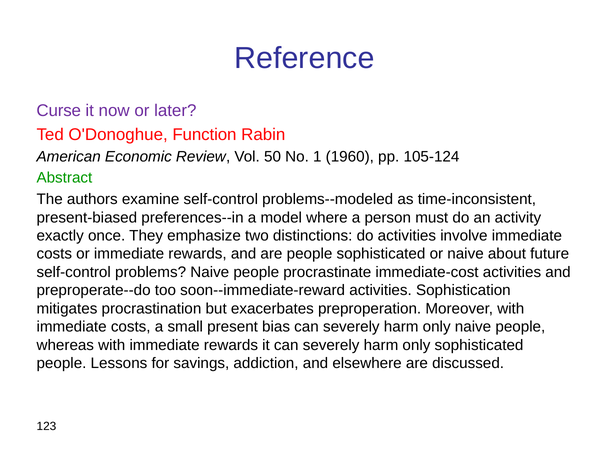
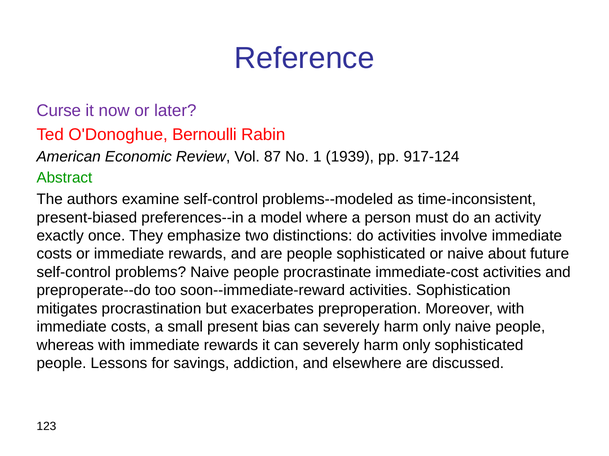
Function: Function -> Bernoulli
50: 50 -> 87
1960: 1960 -> 1939
105-124: 105-124 -> 917-124
